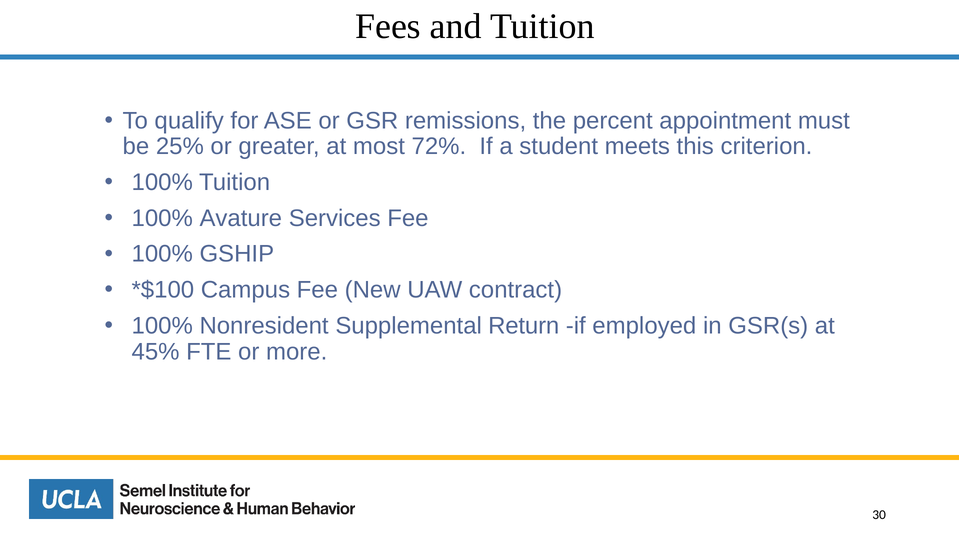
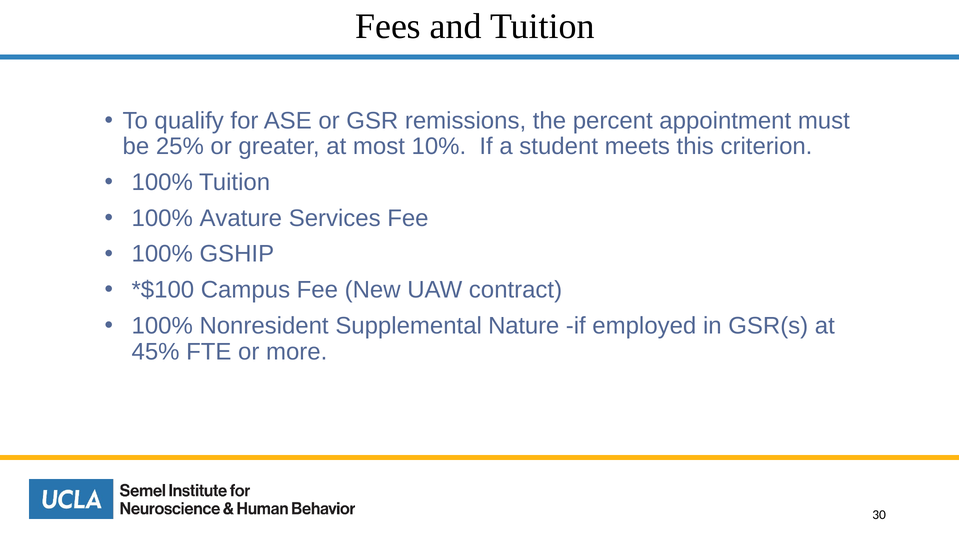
72%: 72% -> 10%
Return: Return -> Nature
